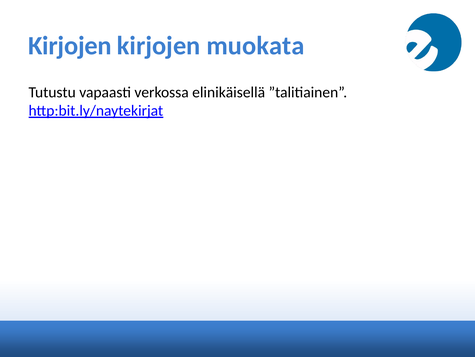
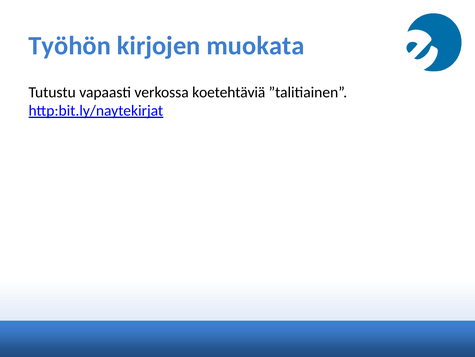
Kirjojen at (70, 46): Kirjojen -> Työhön
elinikäisellä: elinikäisellä -> koetehtäviä
